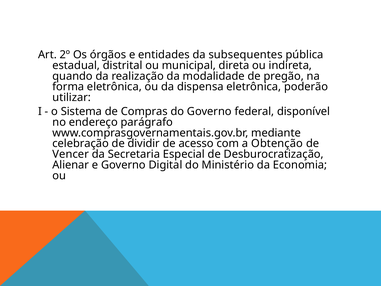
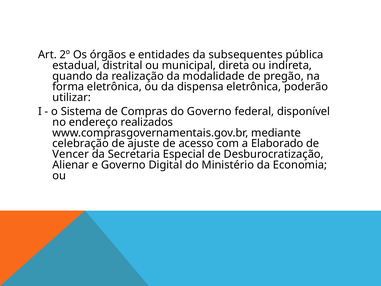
parágrafo: parágrafo -> realizados
dividir: dividir -> ajuste
Obtenção: Obtenção -> Elaborado
